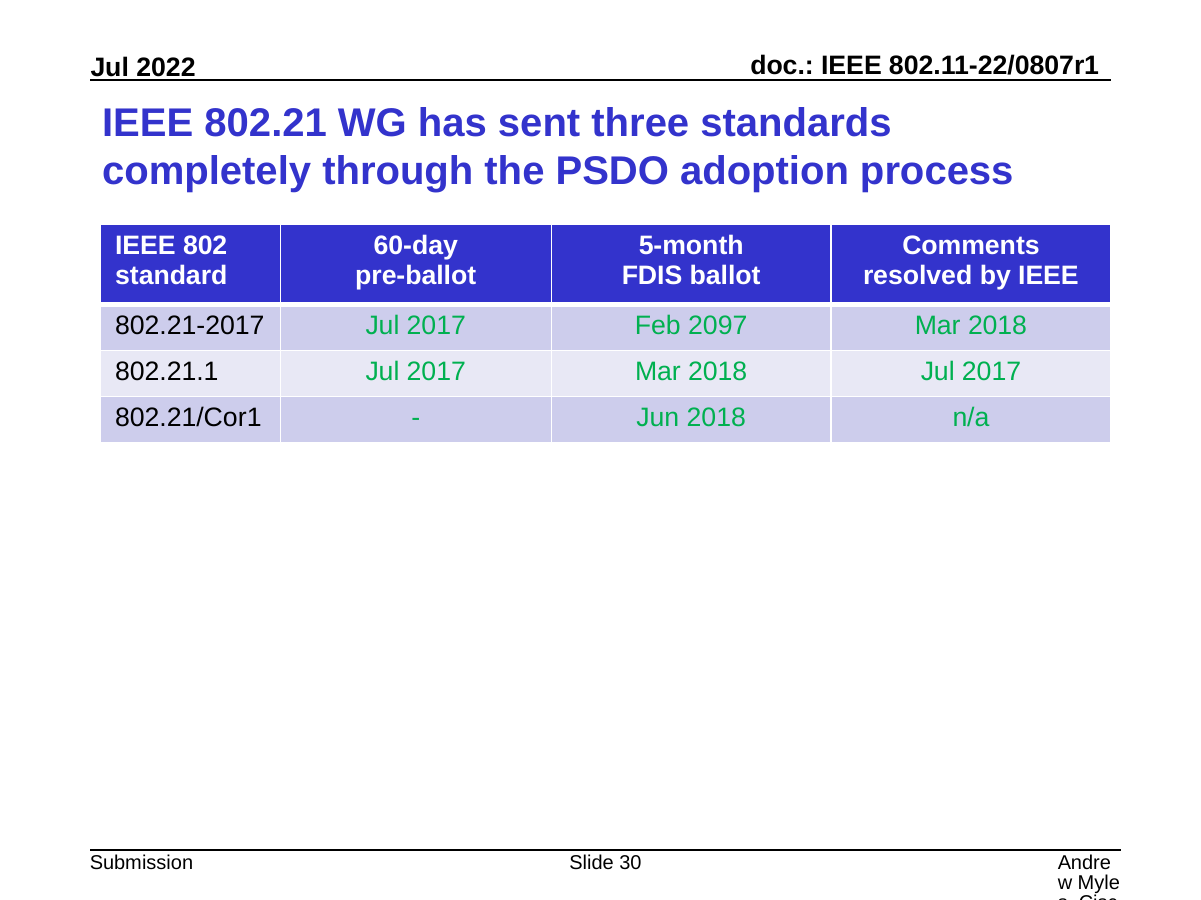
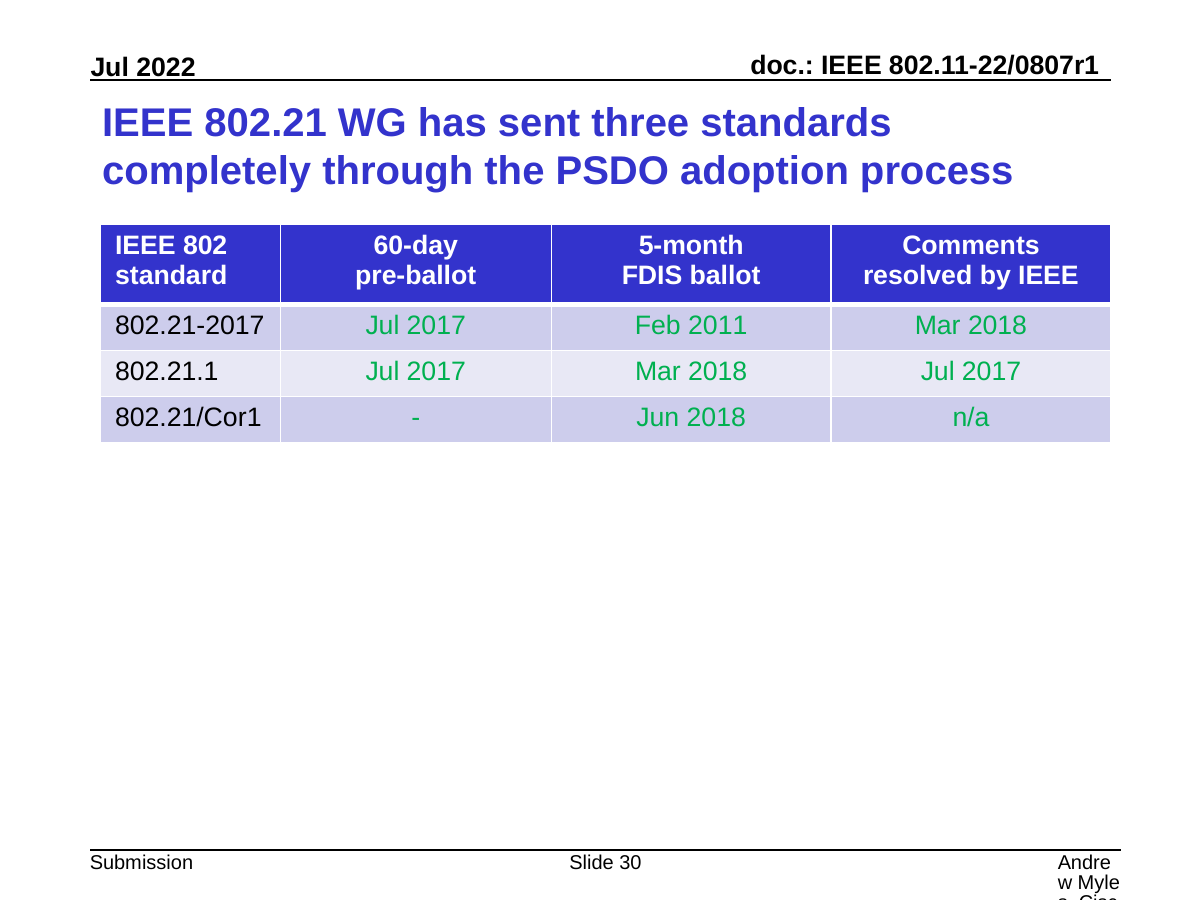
2097: 2097 -> 2011
